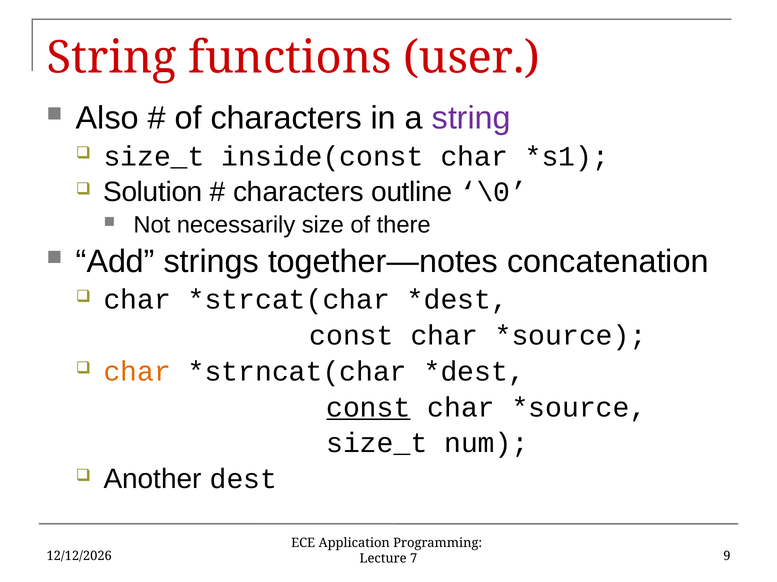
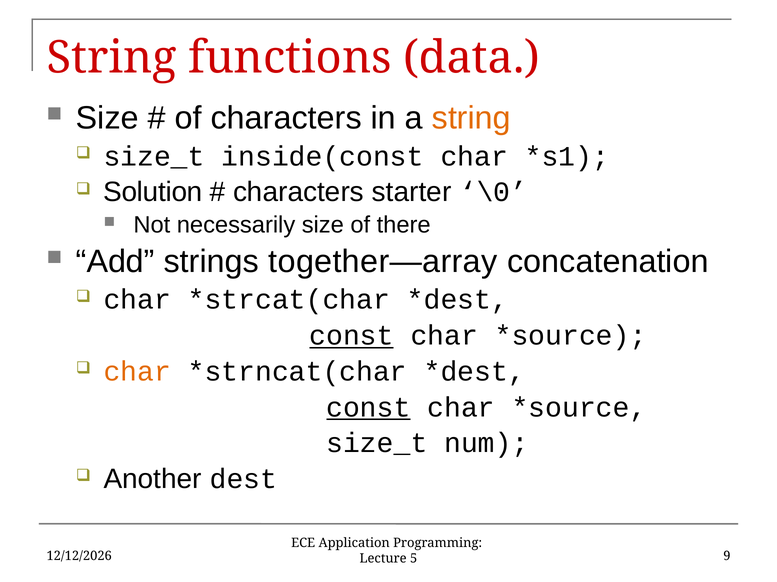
user: user -> data
Also at (107, 118): Also -> Size
string at (471, 118) colour: purple -> orange
outline: outline -> starter
together—notes: together—notes -> together—array
const at (352, 336) underline: none -> present
7: 7 -> 5
